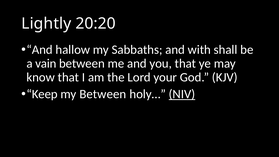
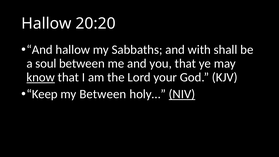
Lightly at (46, 23): Lightly -> Hallow
vain: vain -> soul
know underline: none -> present
